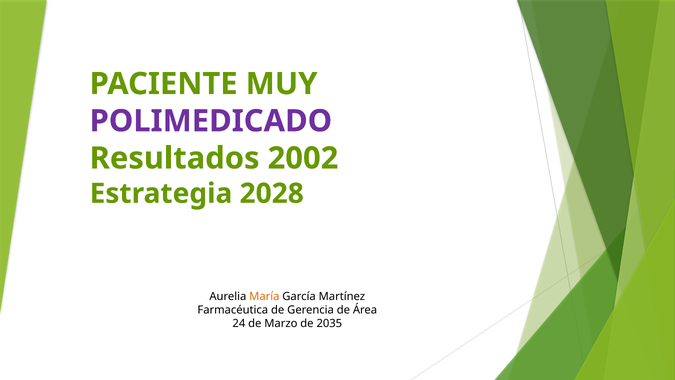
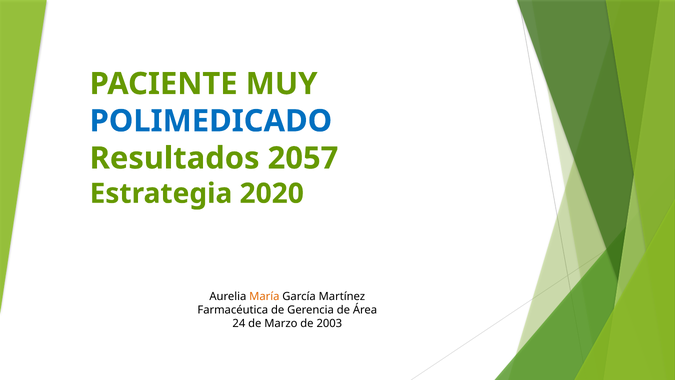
POLIMEDICADO colour: purple -> blue
2002: 2002 -> 2057
2028: 2028 -> 2020
2035: 2035 -> 2003
